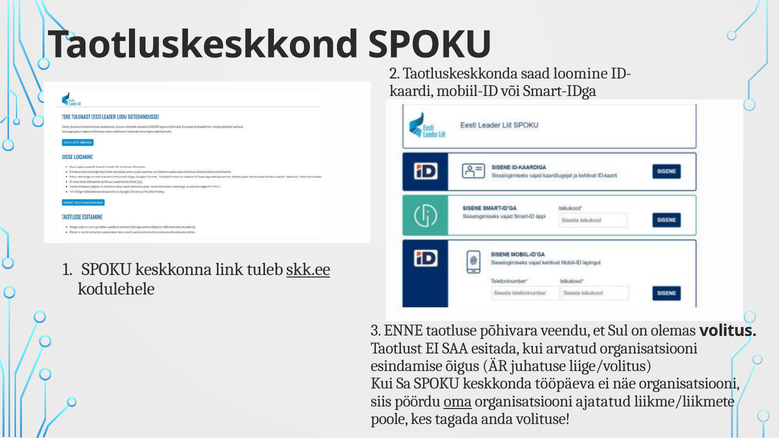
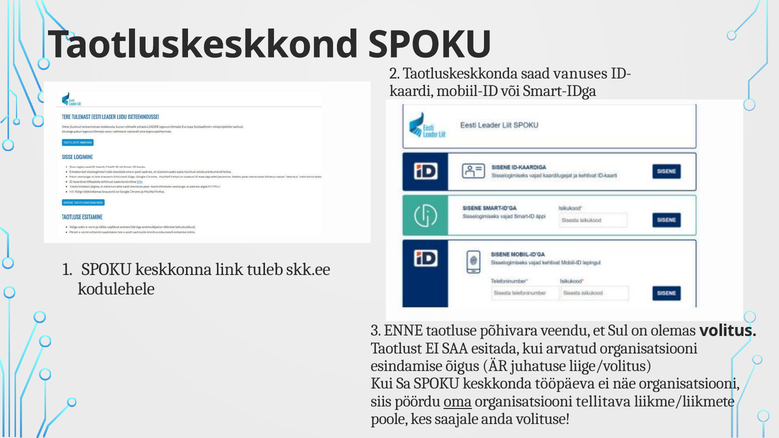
loomine: loomine -> vanuses
skk.ee underline: present -> none
ajatatud: ajatatud -> tellitava
tagada: tagada -> saajale
